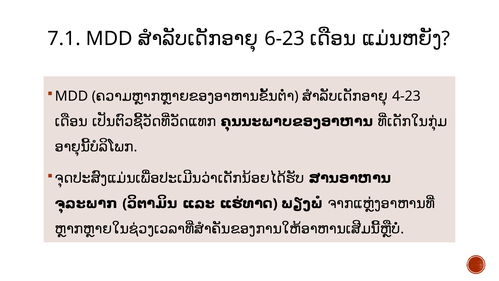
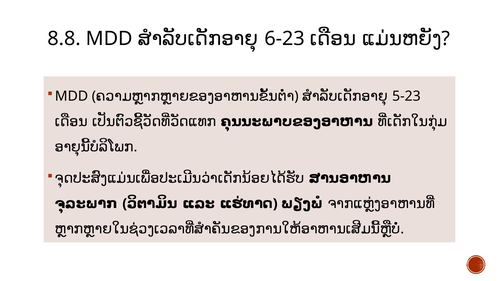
7.1: 7.1 -> 8.8
4-23: 4-23 -> 5-23
